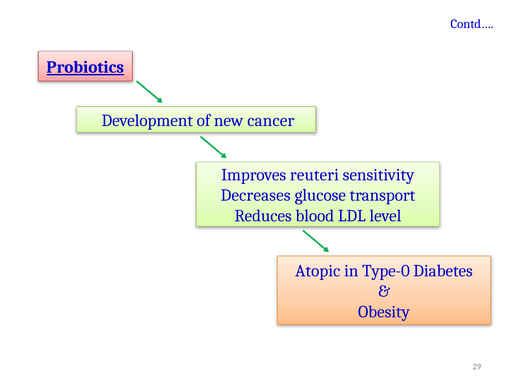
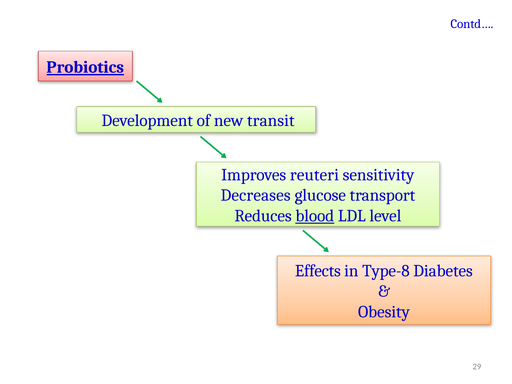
cancer: cancer -> transit
blood underline: none -> present
Atopic: Atopic -> Effects
Type-0: Type-0 -> Type-8
